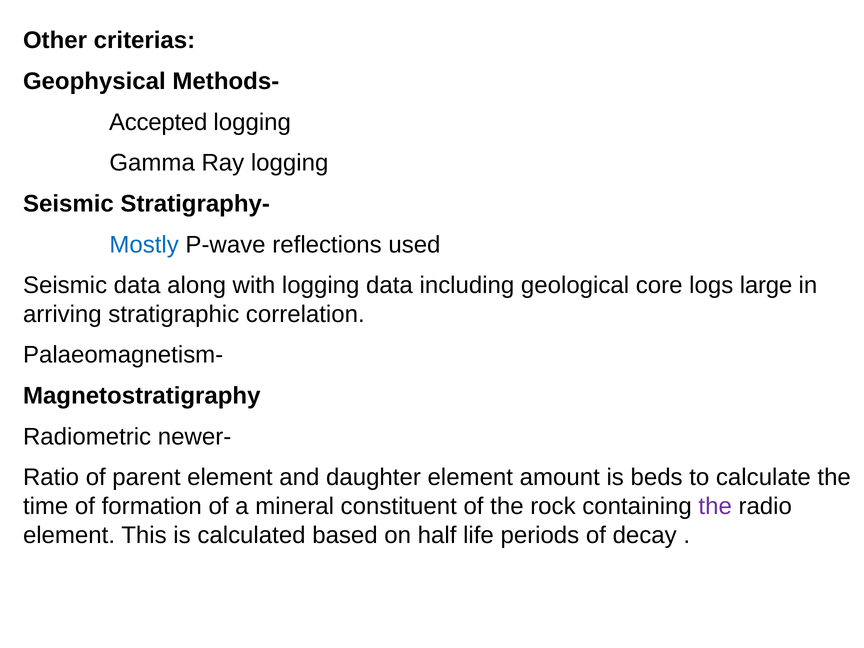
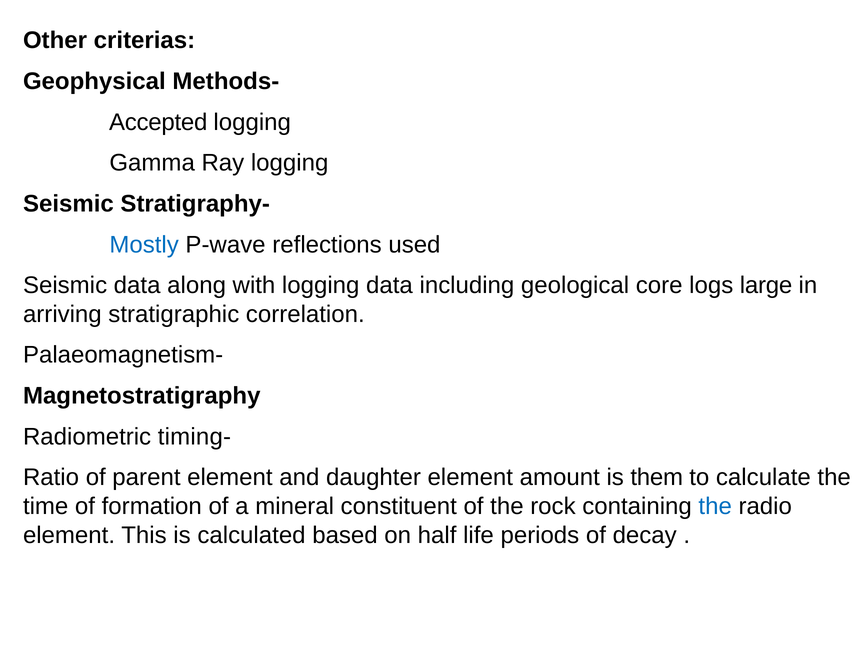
newer-: newer- -> timing-
beds: beds -> them
the at (715, 506) colour: purple -> blue
